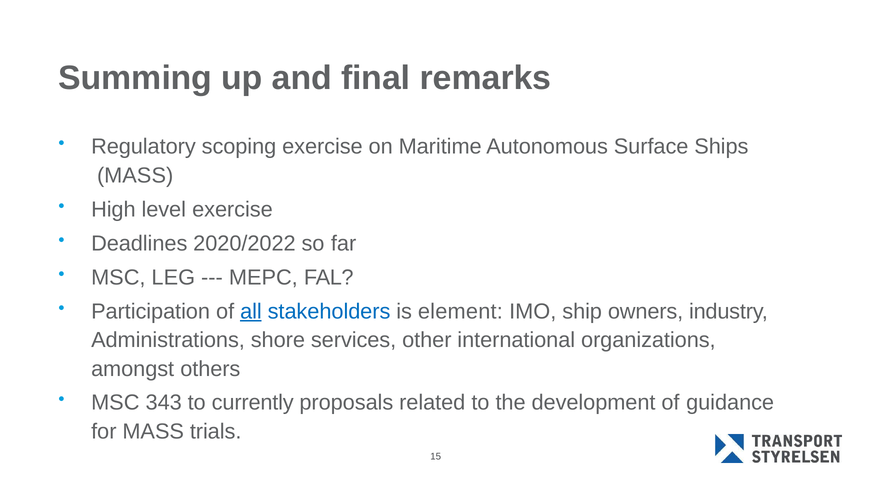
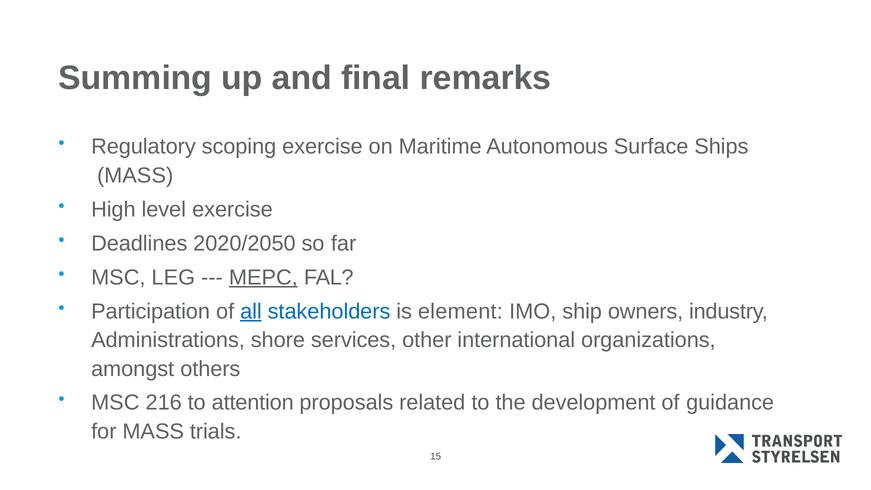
2020/2022: 2020/2022 -> 2020/2050
MEPC underline: none -> present
343: 343 -> 216
currently: currently -> attention
